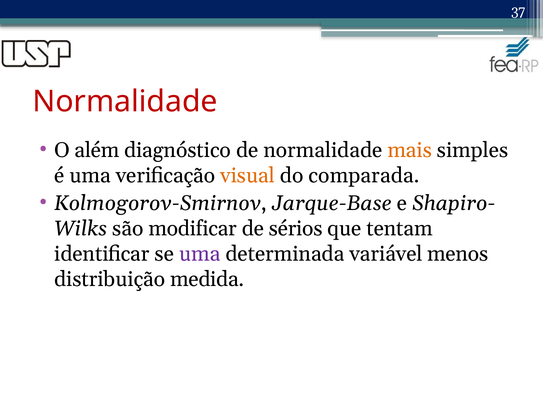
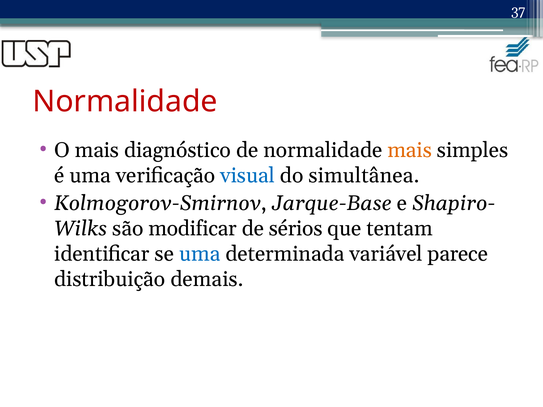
O além: além -> mais
visual colour: orange -> blue
comparada: comparada -> simultânea
uma at (200, 254) colour: purple -> blue
menos: menos -> parece
medida: medida -> demais
